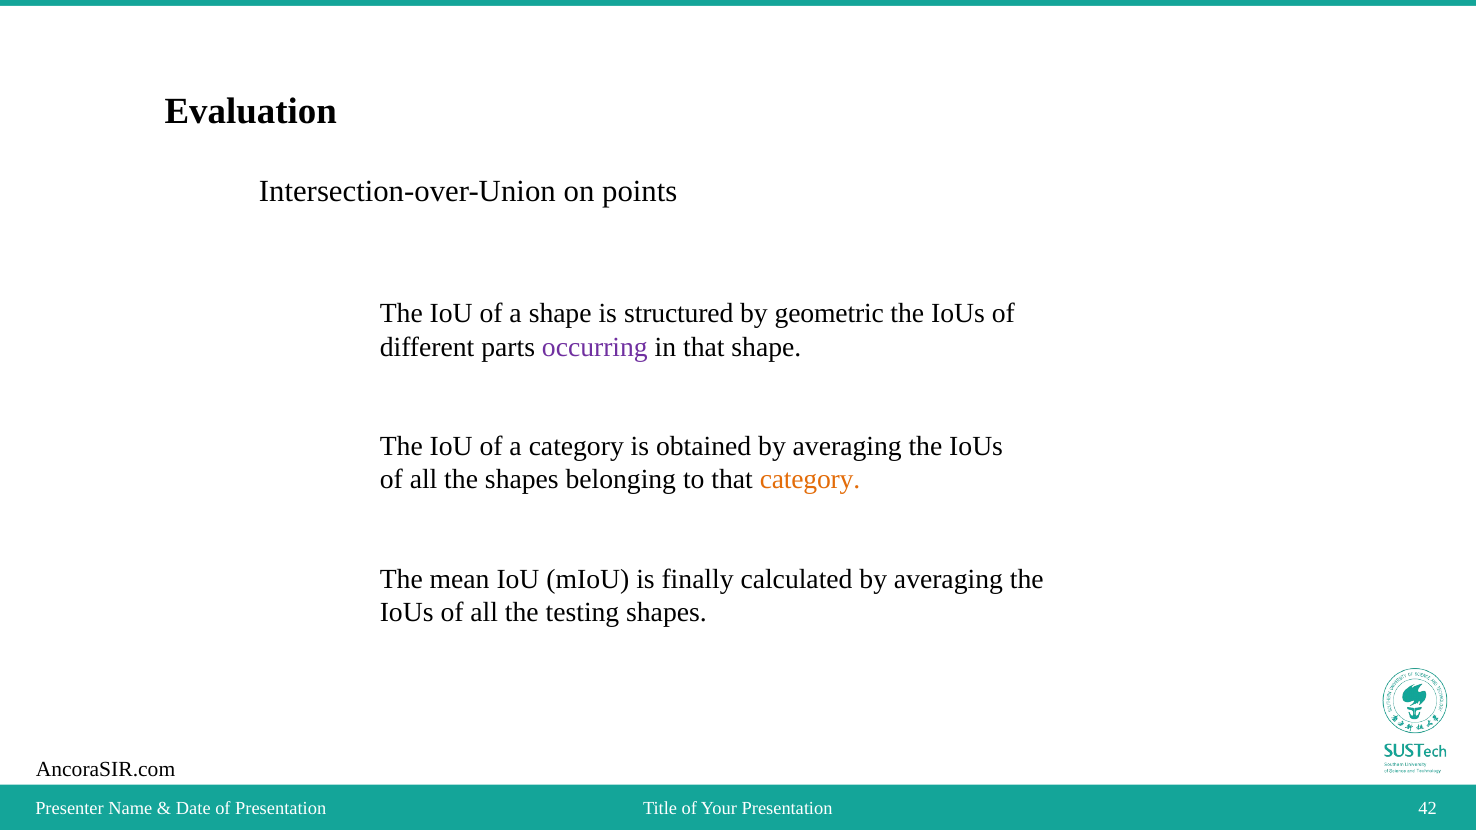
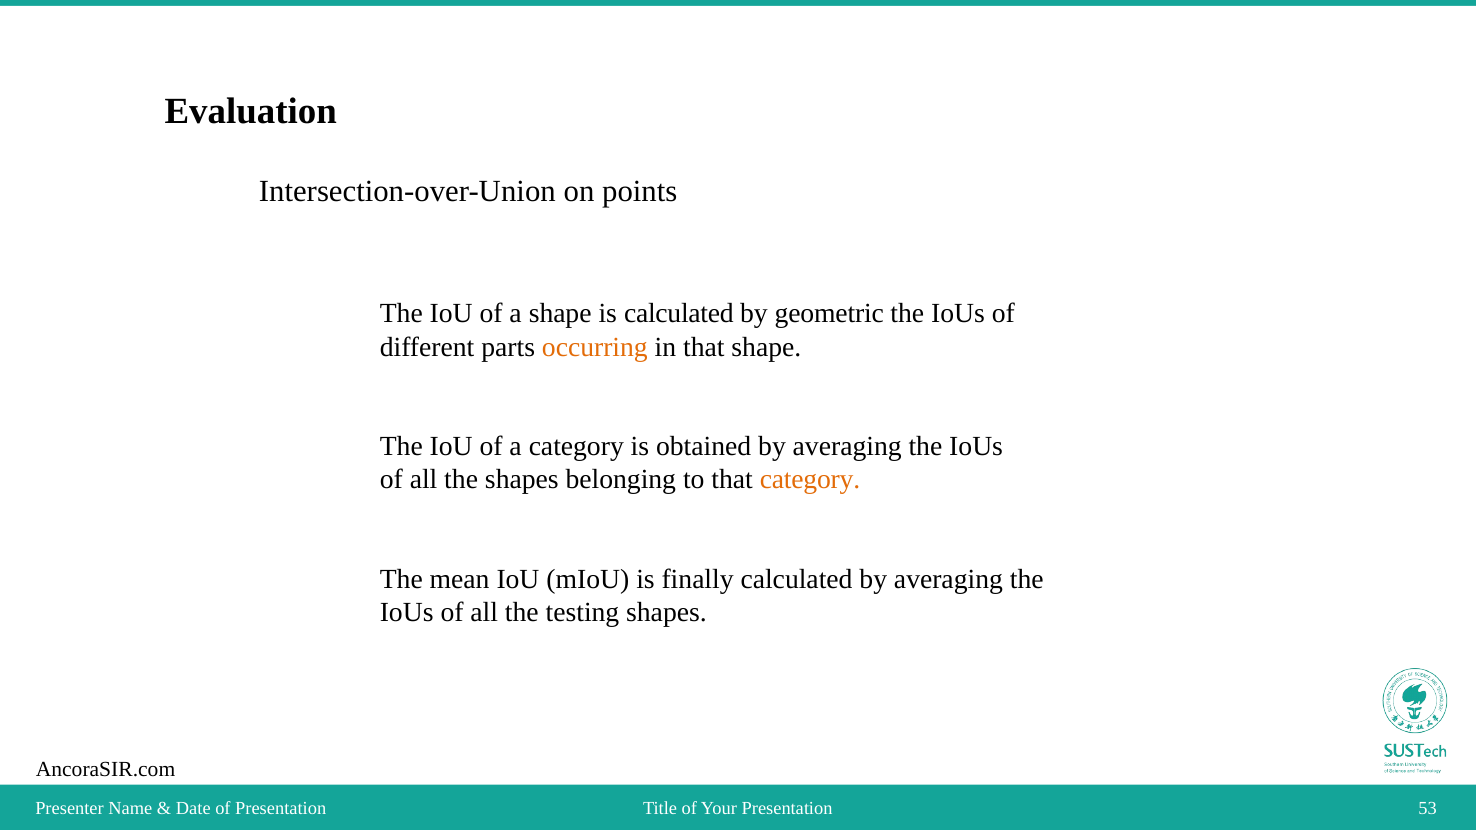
is structured: structured -> calculated
occurring colour: purple -> orange
42: 42 -> 53
